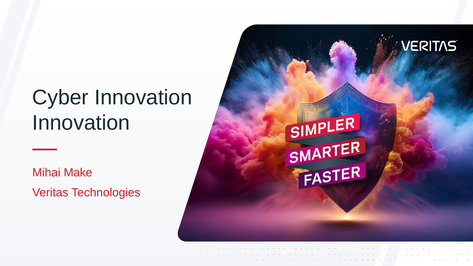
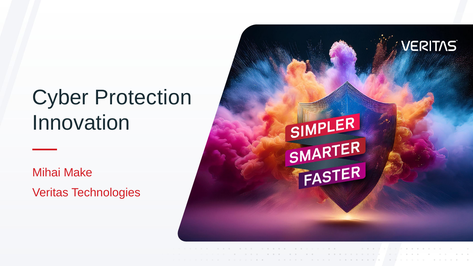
Cyber Innovation: Innovation -> Protection
